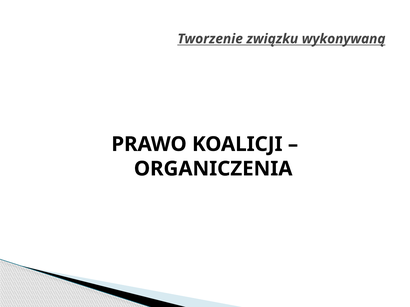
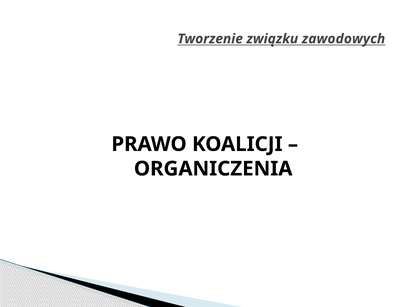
wykonywaną: wykonywaną -> zawodowych
